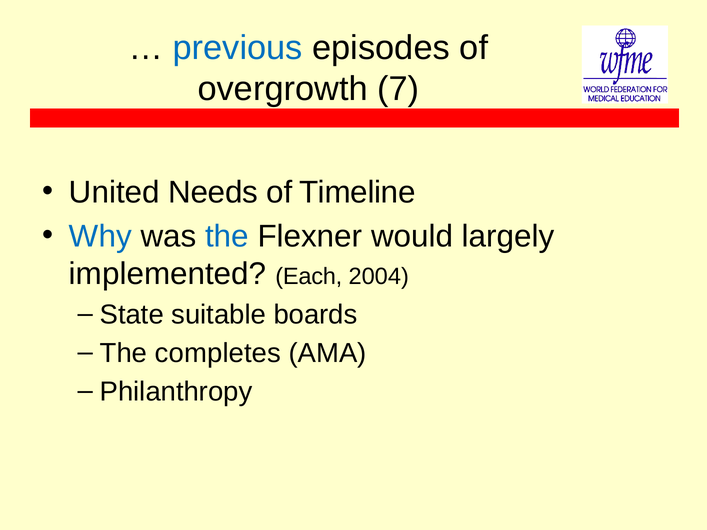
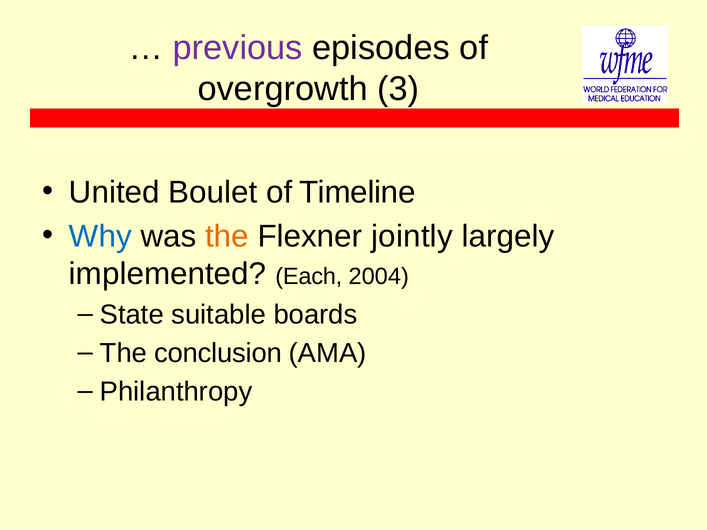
previous colour: blue -> purple
7: 7 -> 3
Needs: Needs -> Boulet
the at (227, 236) colour: blue -> orange
would: would -> jointly
completes: completes -> conclusion
